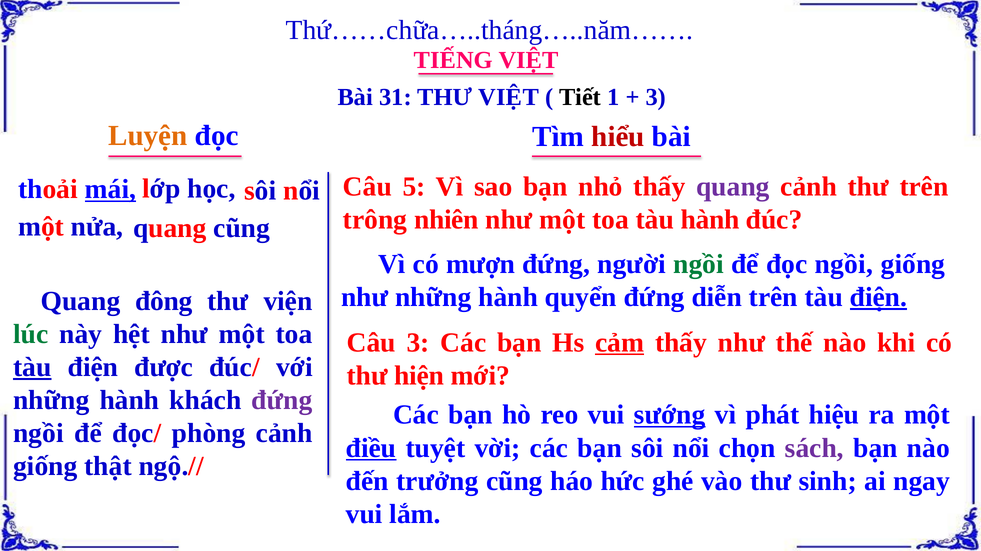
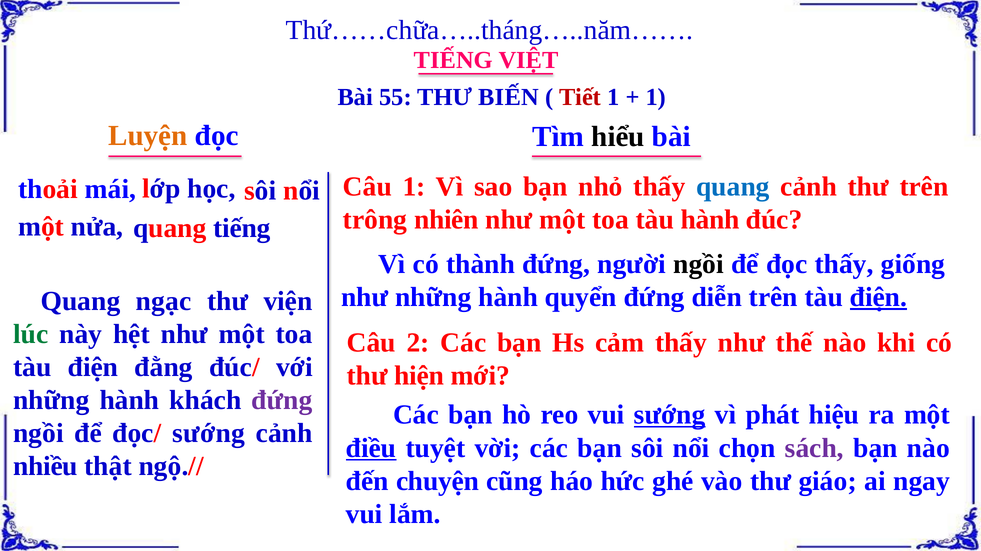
31: 31 -> 55
THƯ VIỆT: VIỆT -> BIẾN
Tiết colour: black -> red
3 at (656, 97): 3 -> 1
hiểu colour: red -> black
Câu 5: 5 -> 1
quang at (733, 186) colour: purple -> blue
mái underline: present -> none
quang cũng: cũng -> tiếng
mượn: mượn -> thành
ngồi at (699, 264) colour: green -> black
đọc ngồi: ngồi -> thấy
đông: đông -> ngạc
Câu 3: 3 -> 2
cảm underline: present -> none
tàu at (32, 367) underline: present -> none
được: được -> đằng
đọc/ phòng: phòng -> sướng
giống at (45, 466): giống -> nhiều
trưởng: trưởng -> chuyện
sinh: sinh -> giáo
